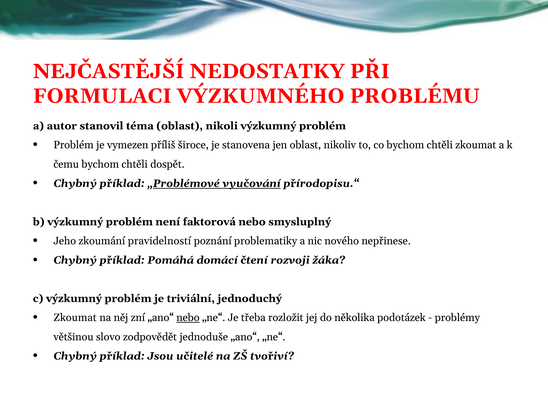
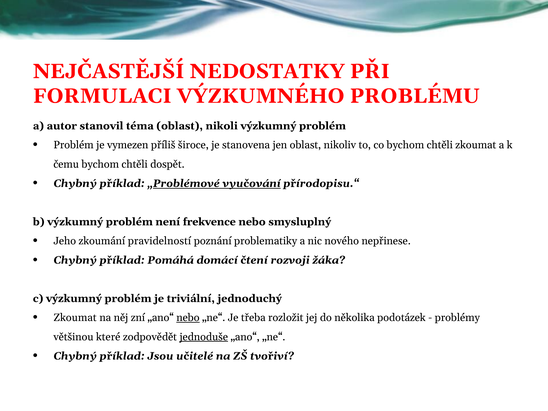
faktorová: faktorová -> frekvence
slovo: slovo -> které
jednoduše underline: none -> present
